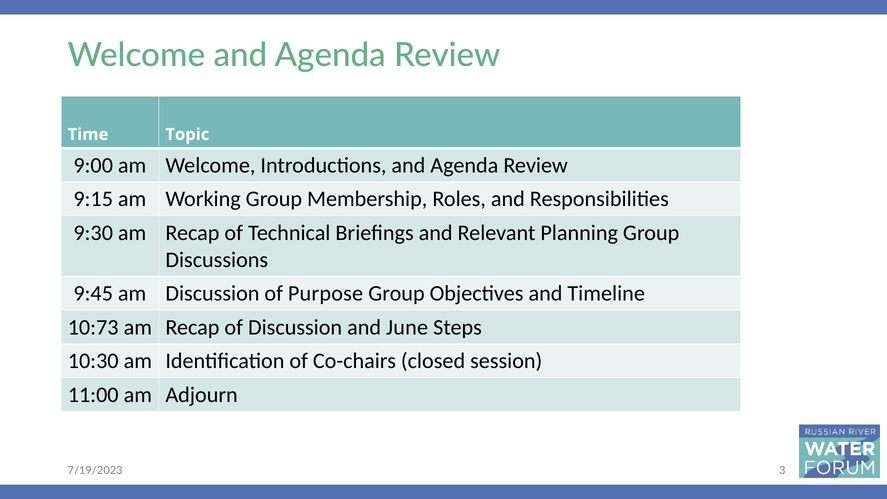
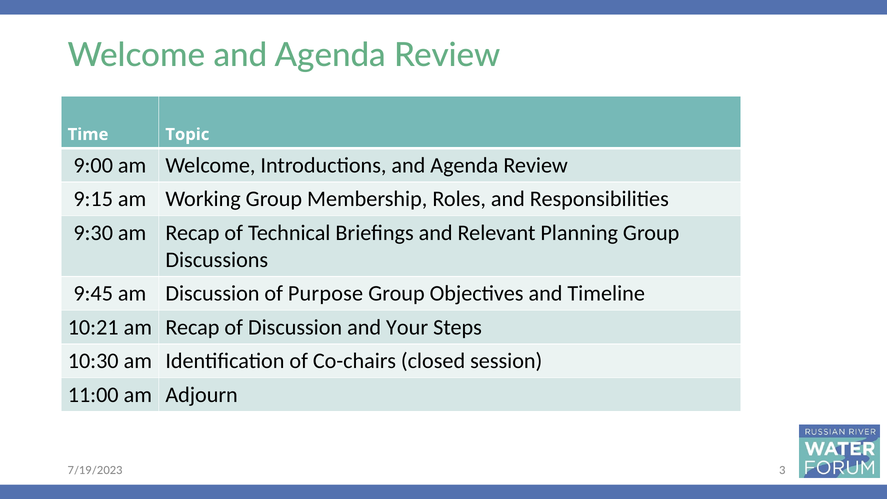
10:73: 10:73 -> 10:21
June: June -> Your
